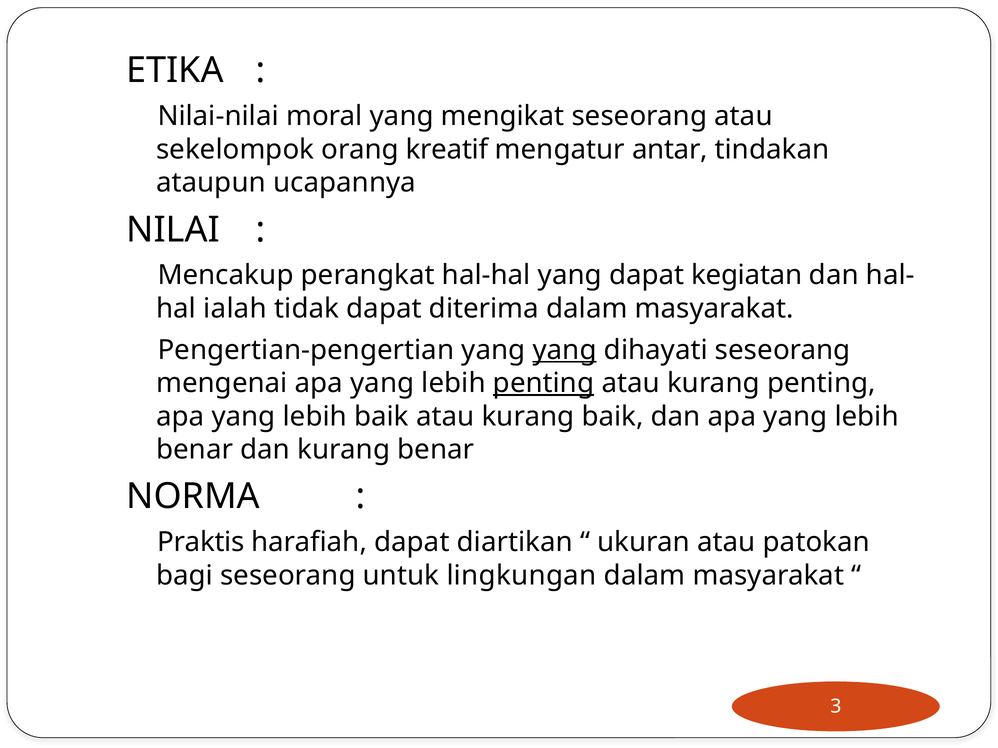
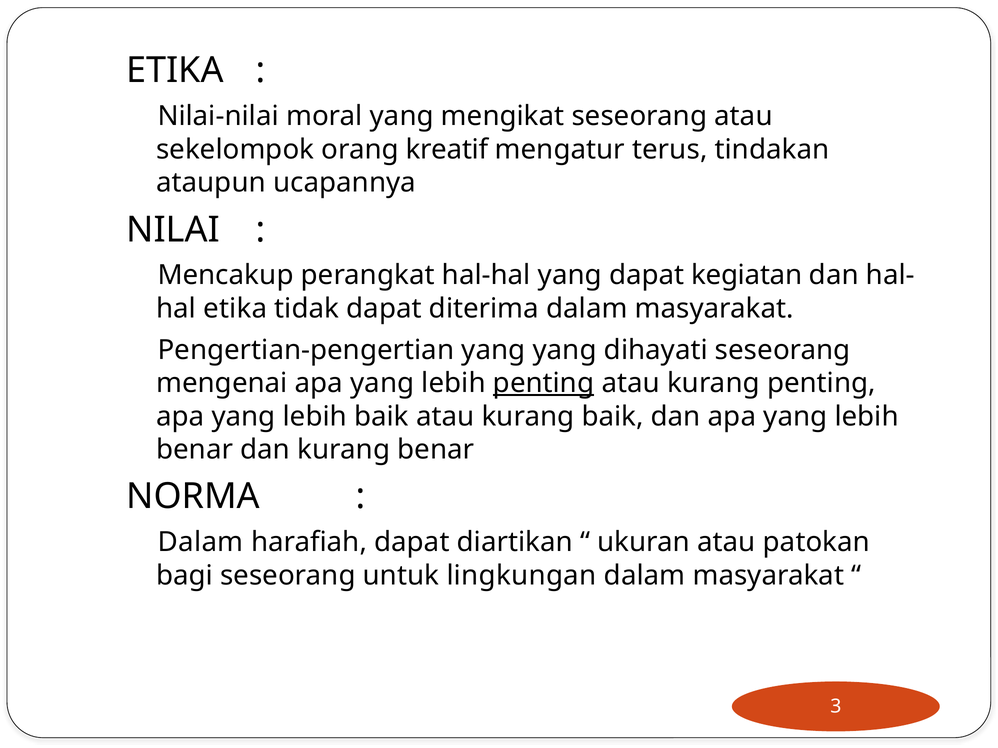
antar: antar -> terus
ialah at (235, 309): ialah -> etika
yang at (565, 350) underline: present -> none
Praktis at (201, 543): Praktis -> Dalam
